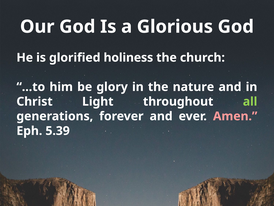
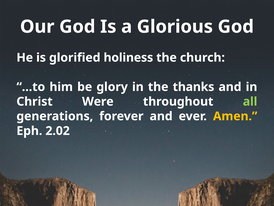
nature: nature -> thanks
Light: Light -> Were
Amen colour: pink -> yellow
5.39: 5.39 -> 2.02
